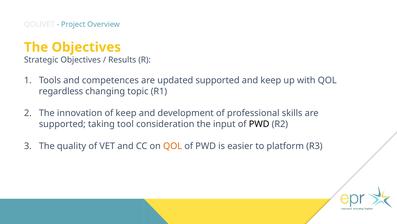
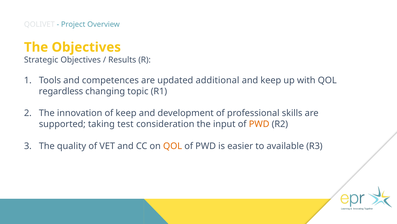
updated supported: supported -> additional
tool: tool -> test
PWD at (259, 124) colour: black -> orange
platform: platform -> available
